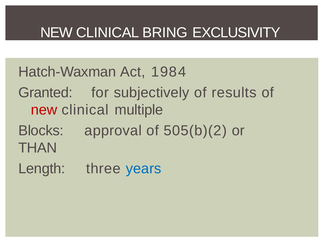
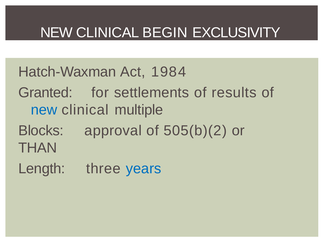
BRING: BRING -> BEGIN
subjectively: subjectively -> settlements
new at (44, 110) colour: red -> blue
